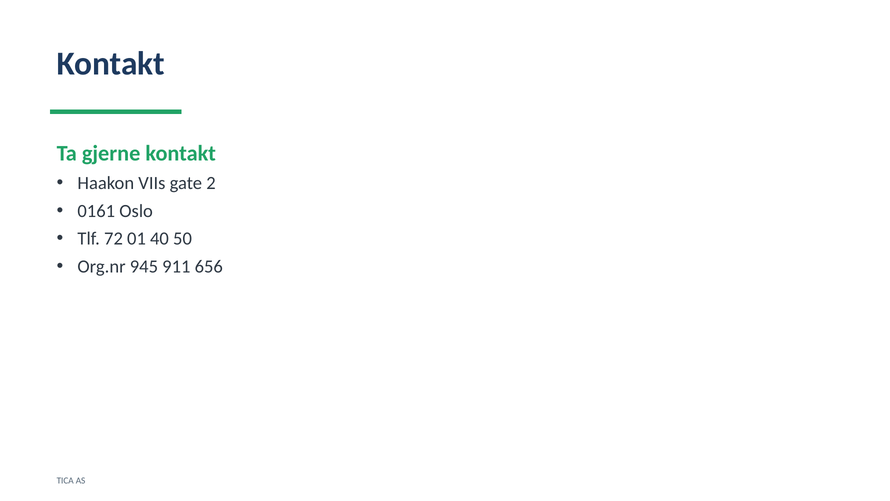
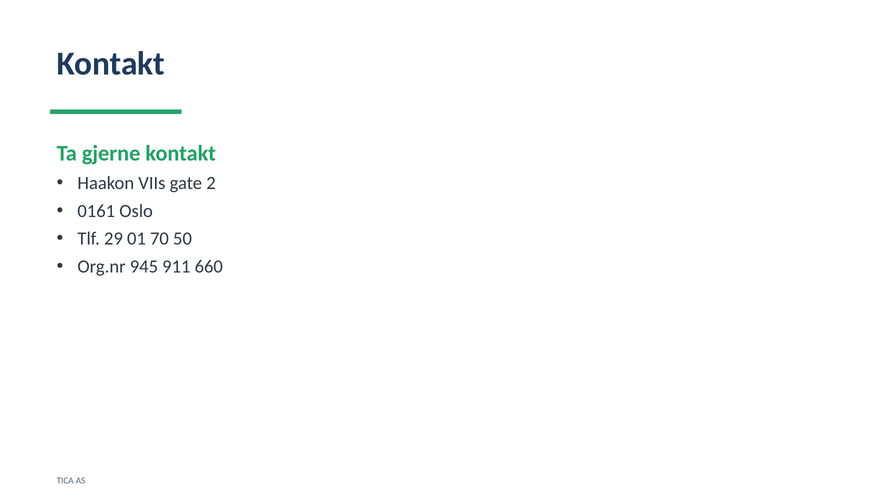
72: 72 -> 29
40: 40 -> 70
656: 656 -> 660
